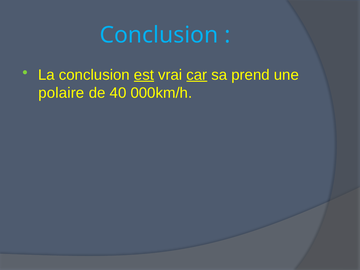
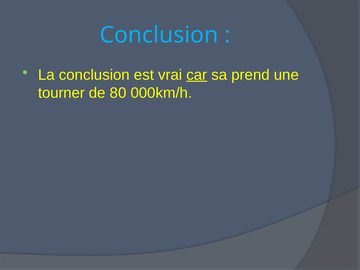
est underline: present -> none
polaire: polaire -> tourner
40: 40 -> 80
